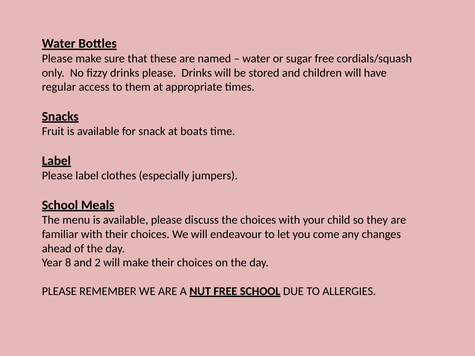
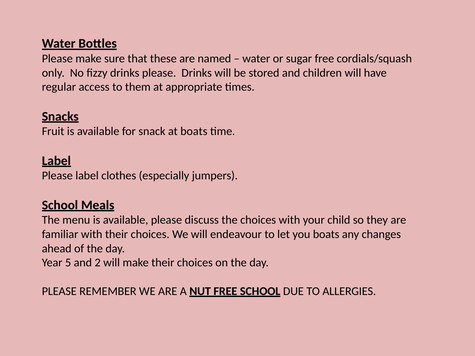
you come: come -> boats
8: 8 -> 5
